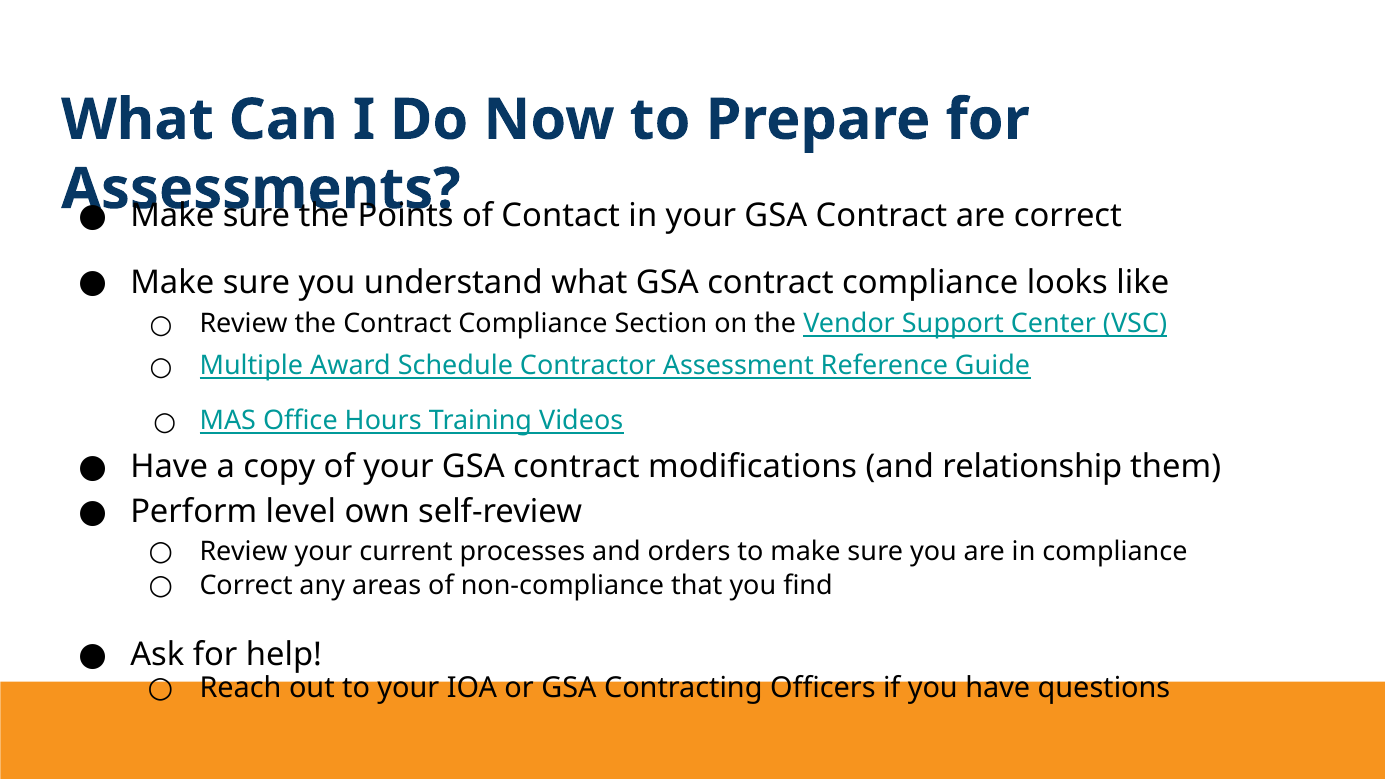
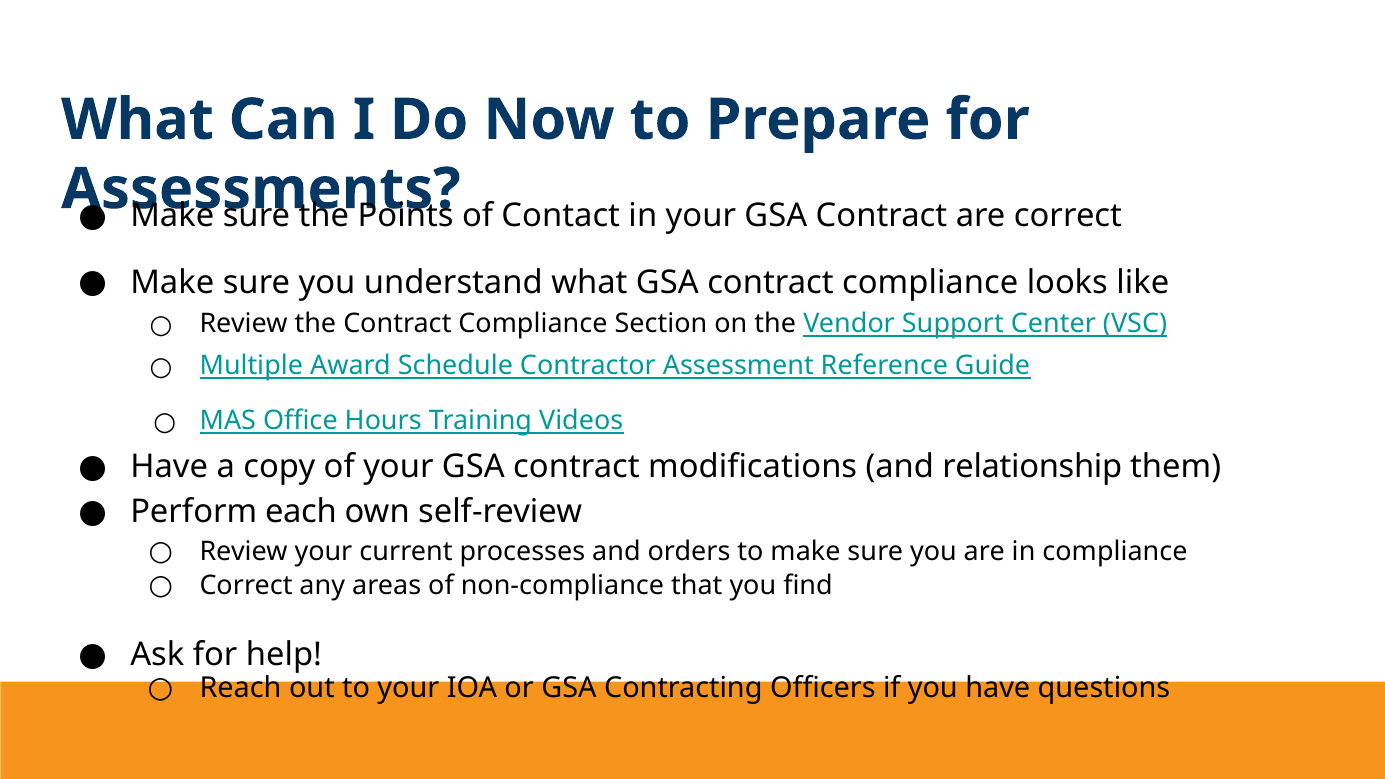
level: level -> each
